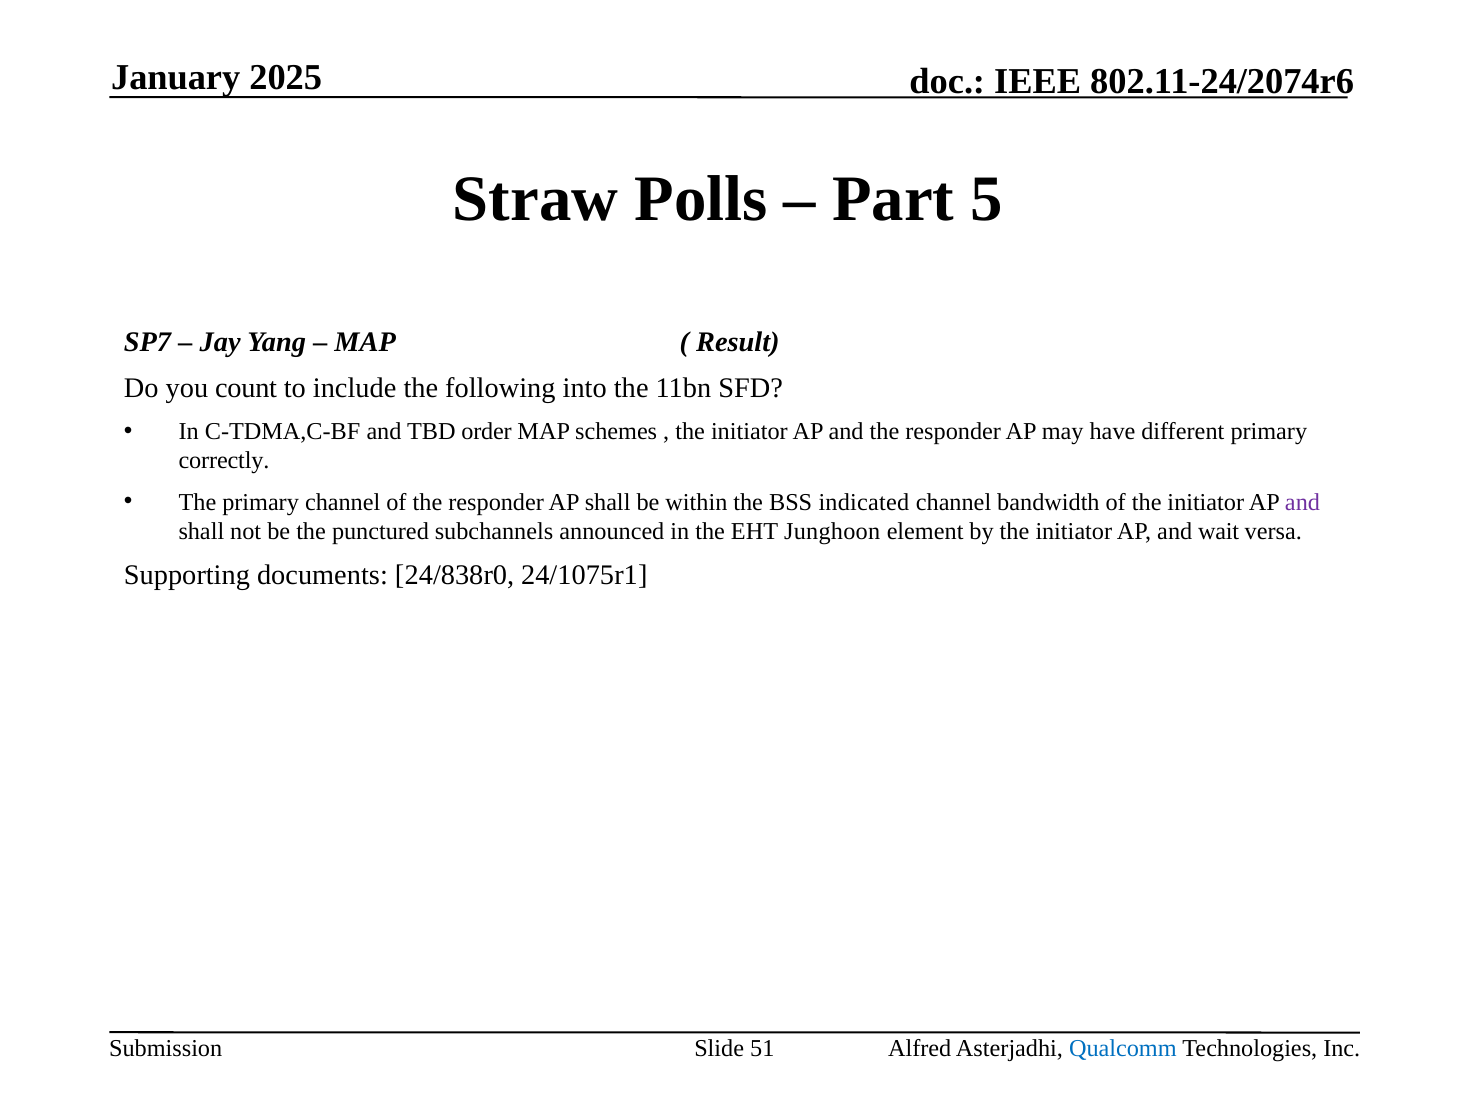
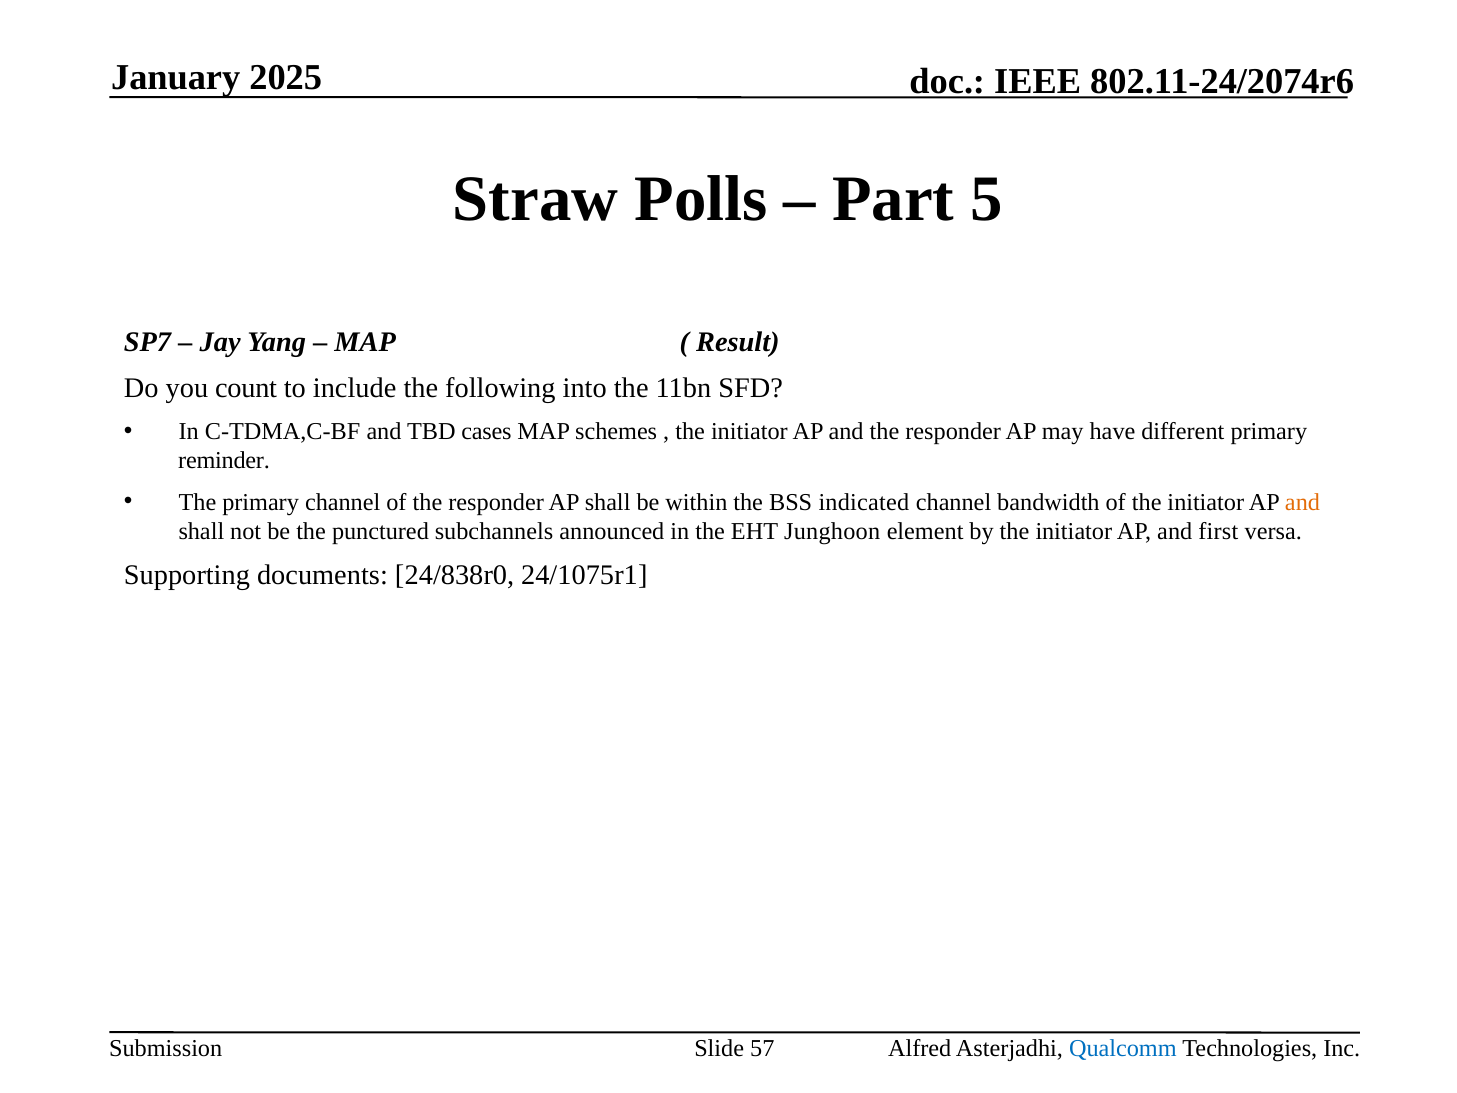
order: order -> cases
correctly: correctly -> reminder
and at (1303, 502) colour: purple -> orange
wait: wait -> first
51: 51 -> 57
